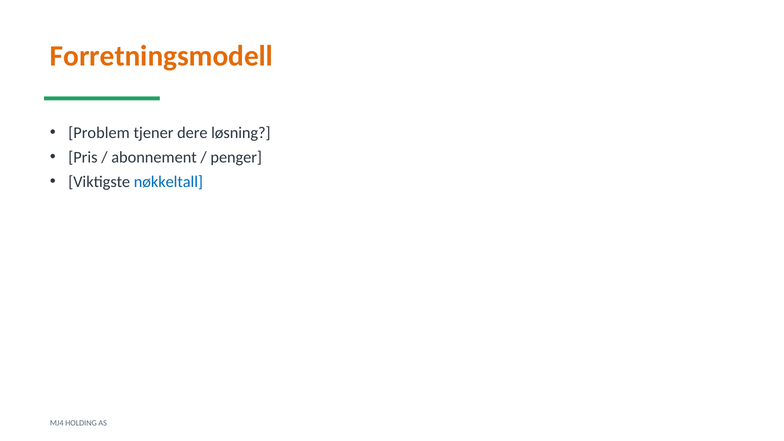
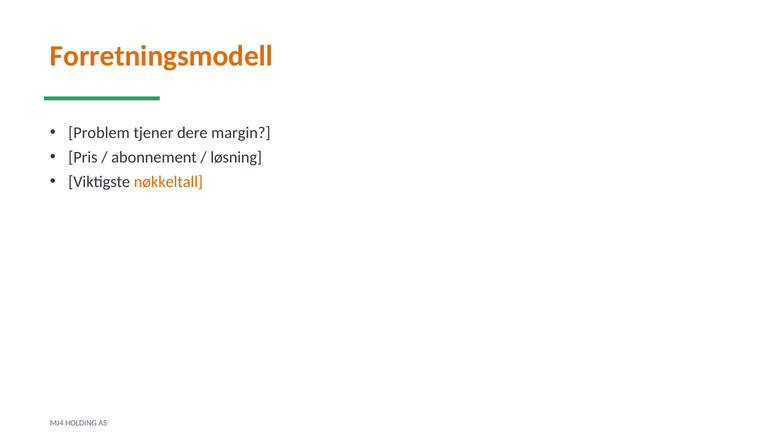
løsning: løsning -> margin
penger: penger -> løsning
nøkkeltall colour: blue -> orange
